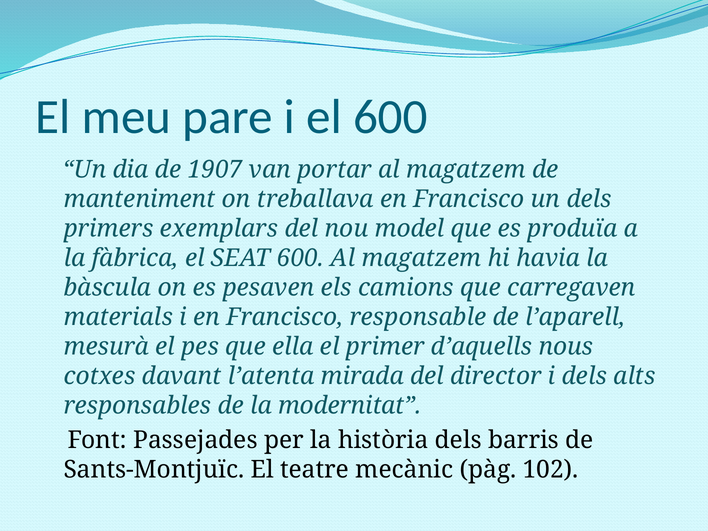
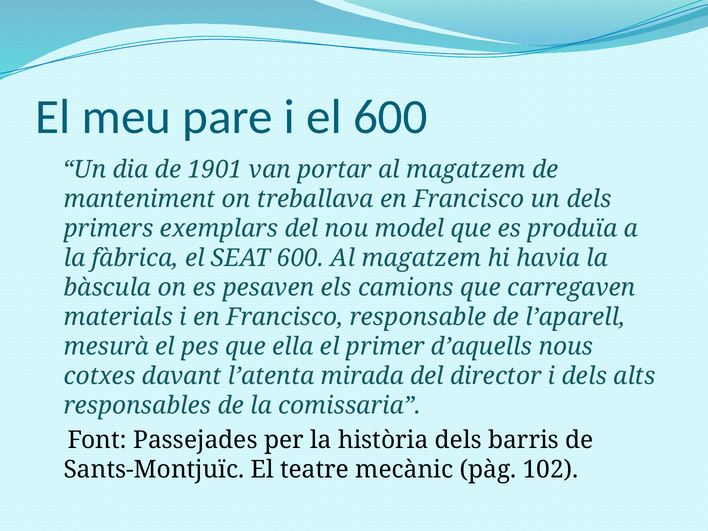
1907: 1907 -> 1901
modernitat: modernitat -> comissaria
